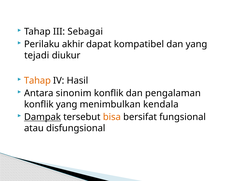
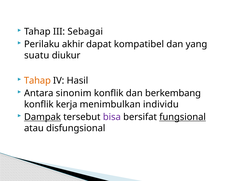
tejadi: tejadi -> suatu
pengalaman: pengalaman -> berkembang
konflik yang: yang -> kerja
kendala: kendala -> individu
bisa colour: orange -> purple
fungsional underline: none -> present
